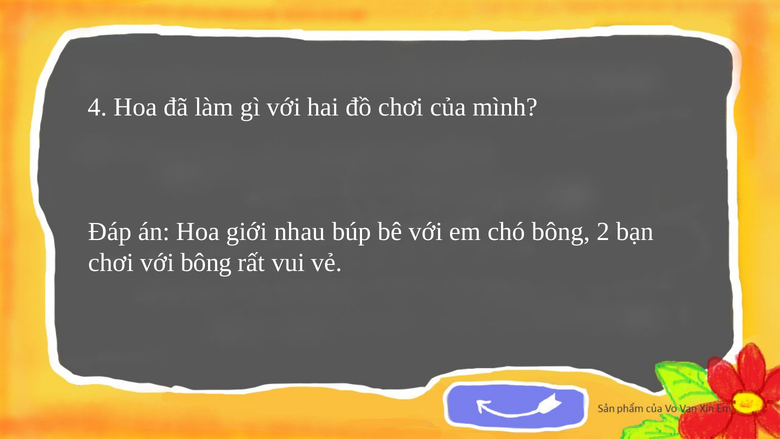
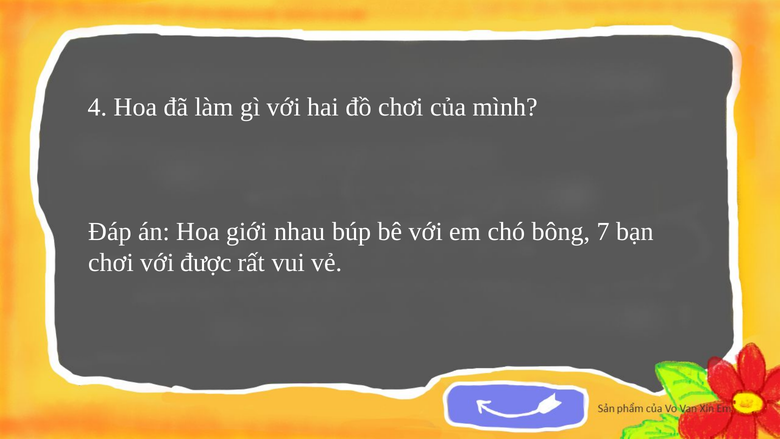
2: 2 -> 7
với bông: bông -> được
